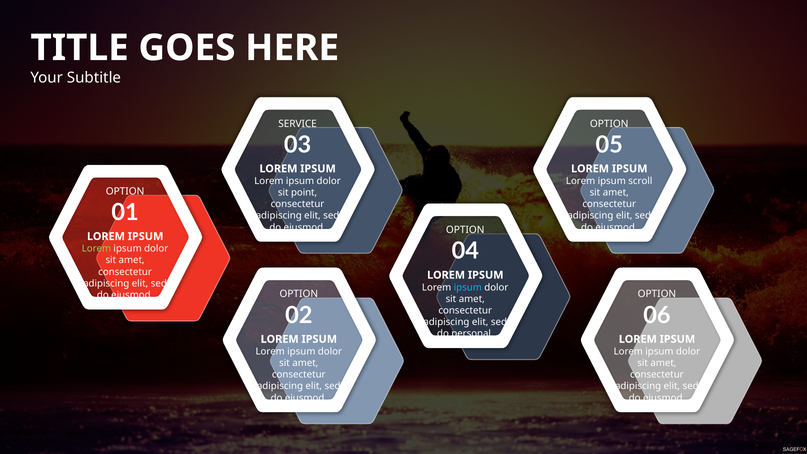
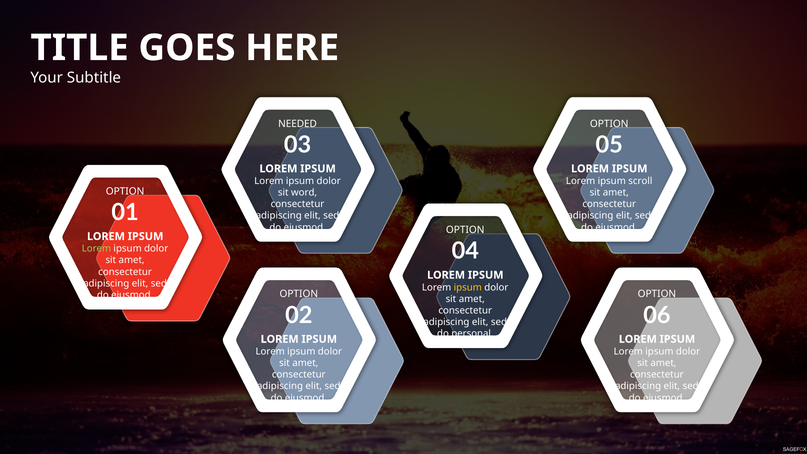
SERVICE: SERVICE -> NEEDED
point: point -> word
ipsum at (468, 287) colour: light blue -> yellow
